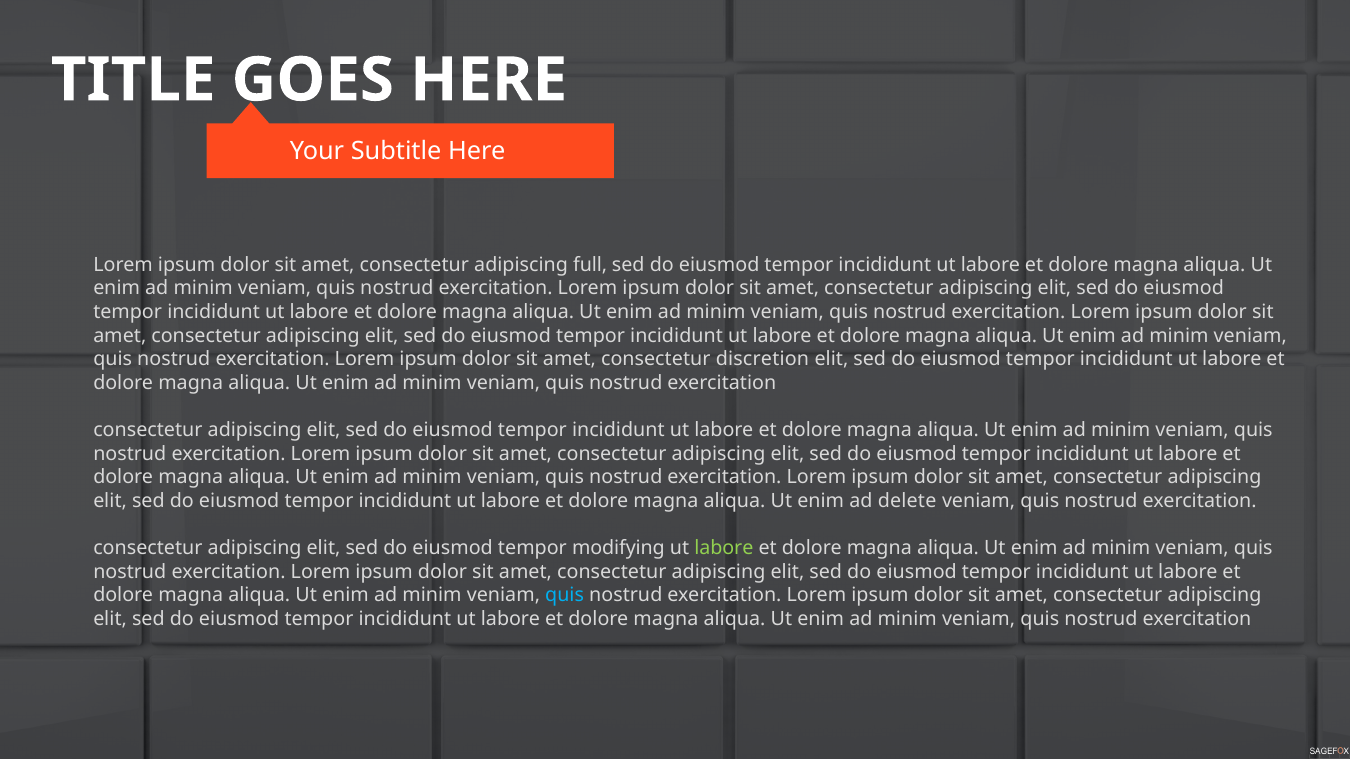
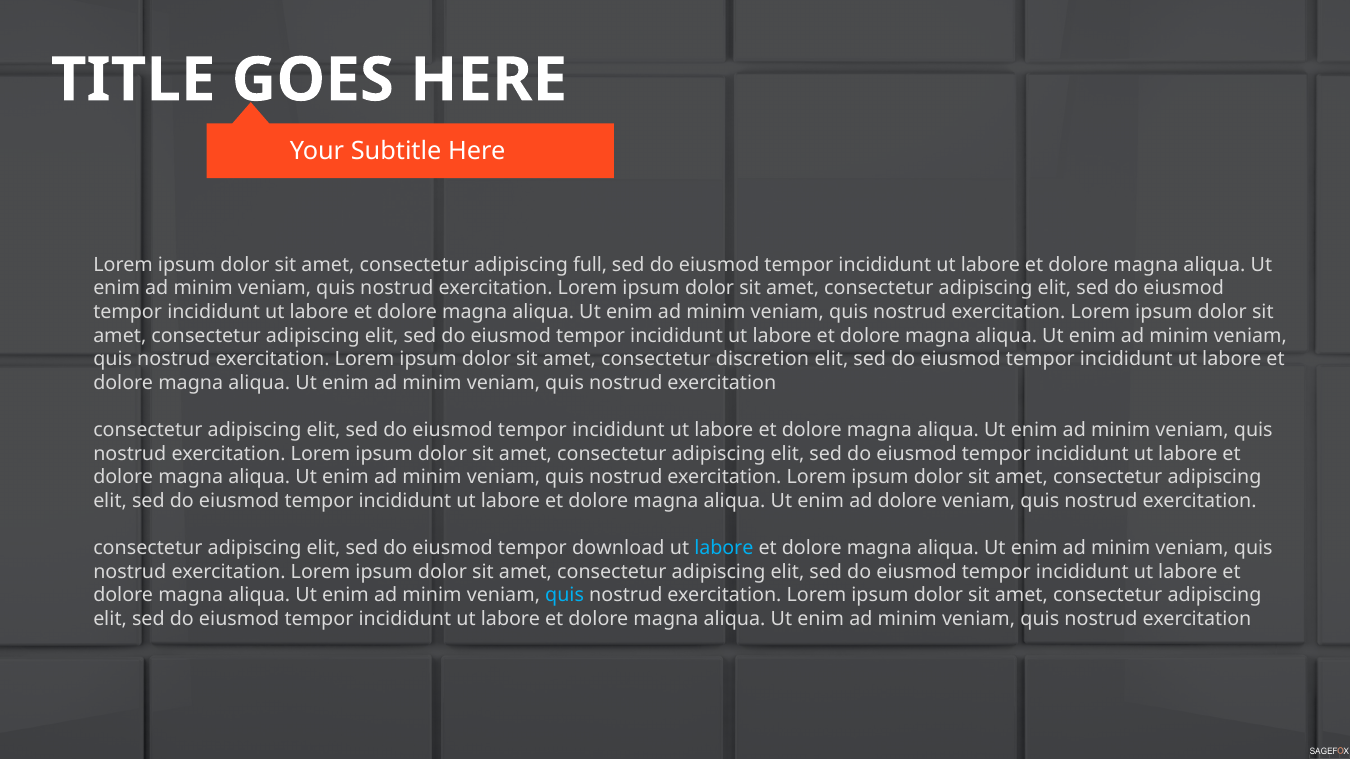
ad delete: delete -> dolore
modifying: modifying -> download
labore at (724, 548) colour: light green -> light blue
